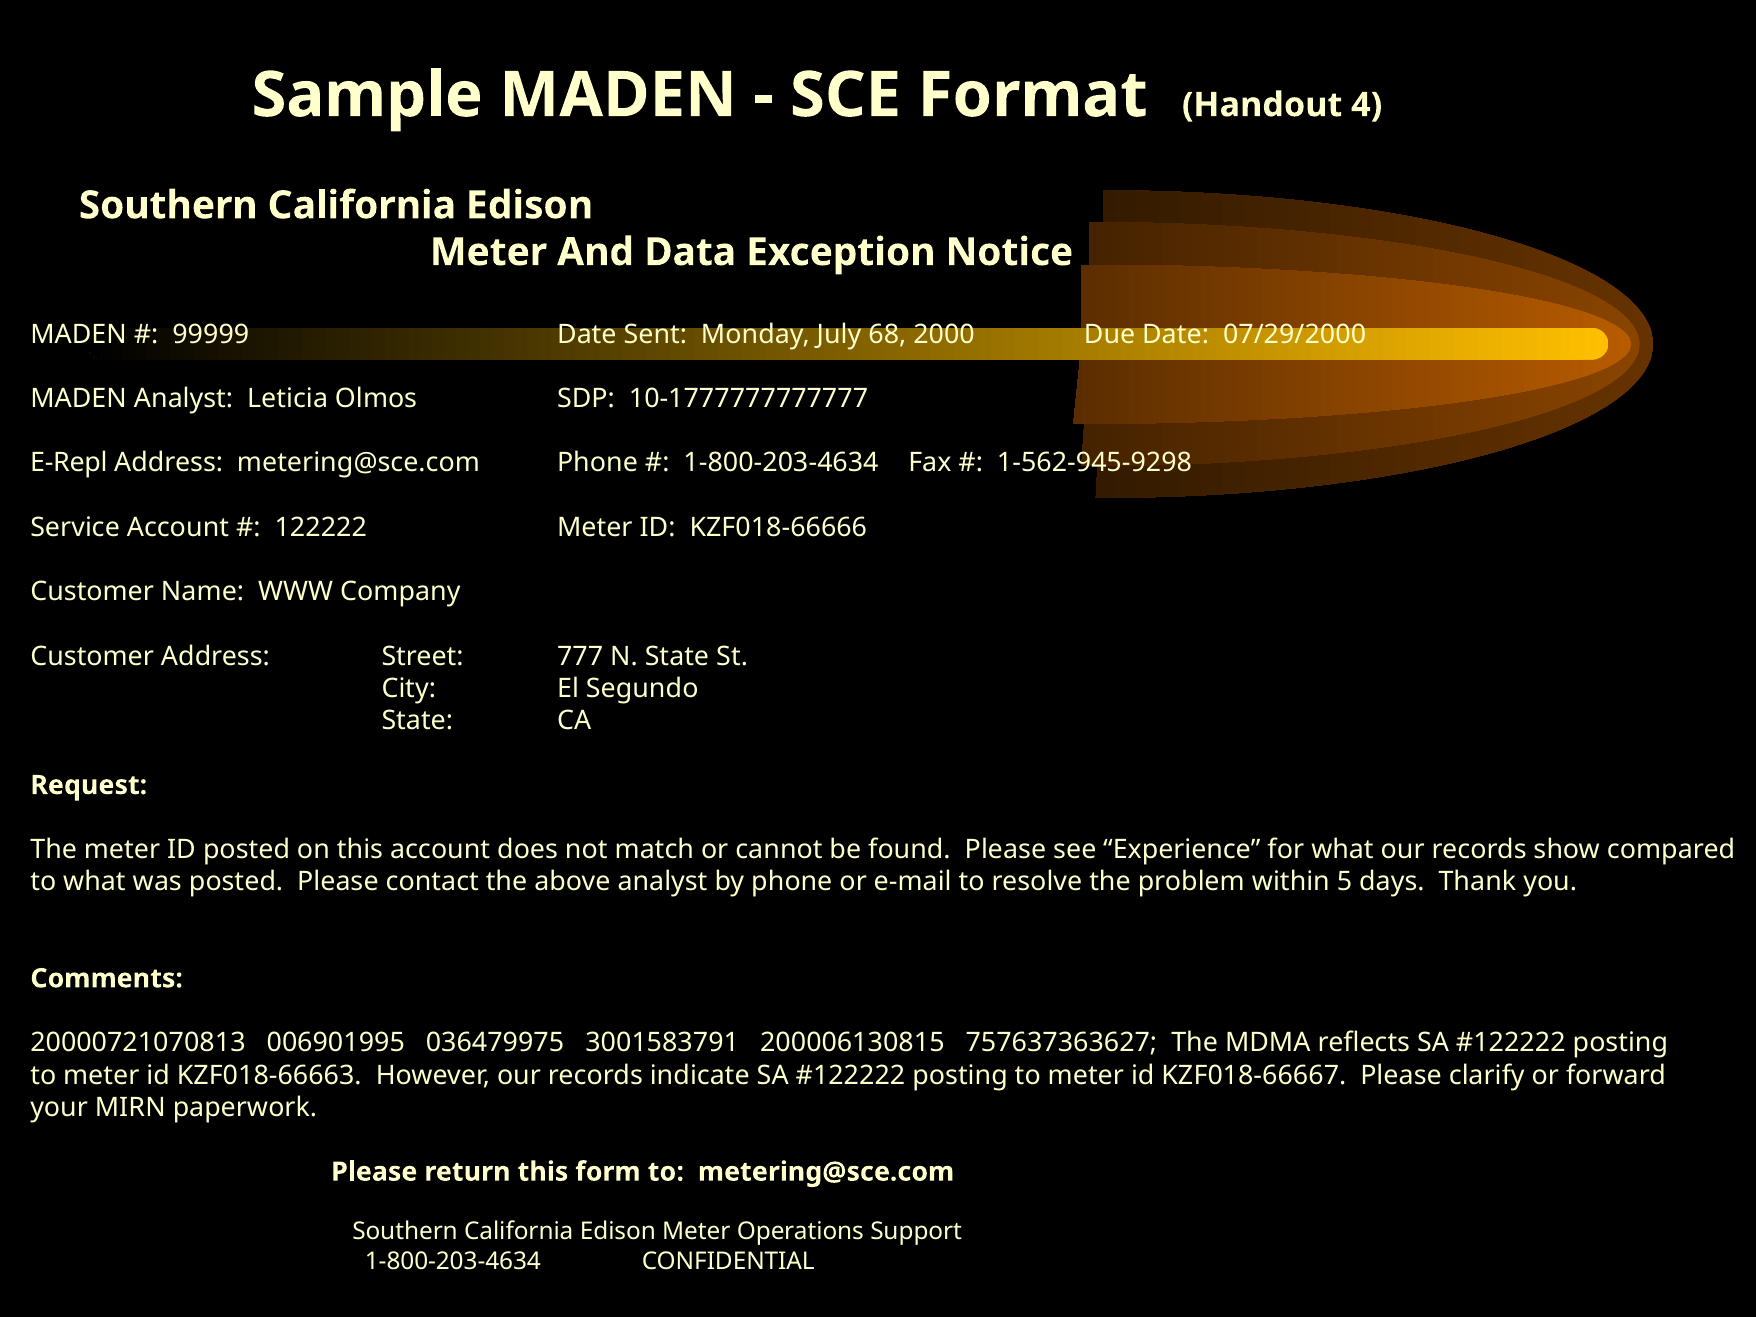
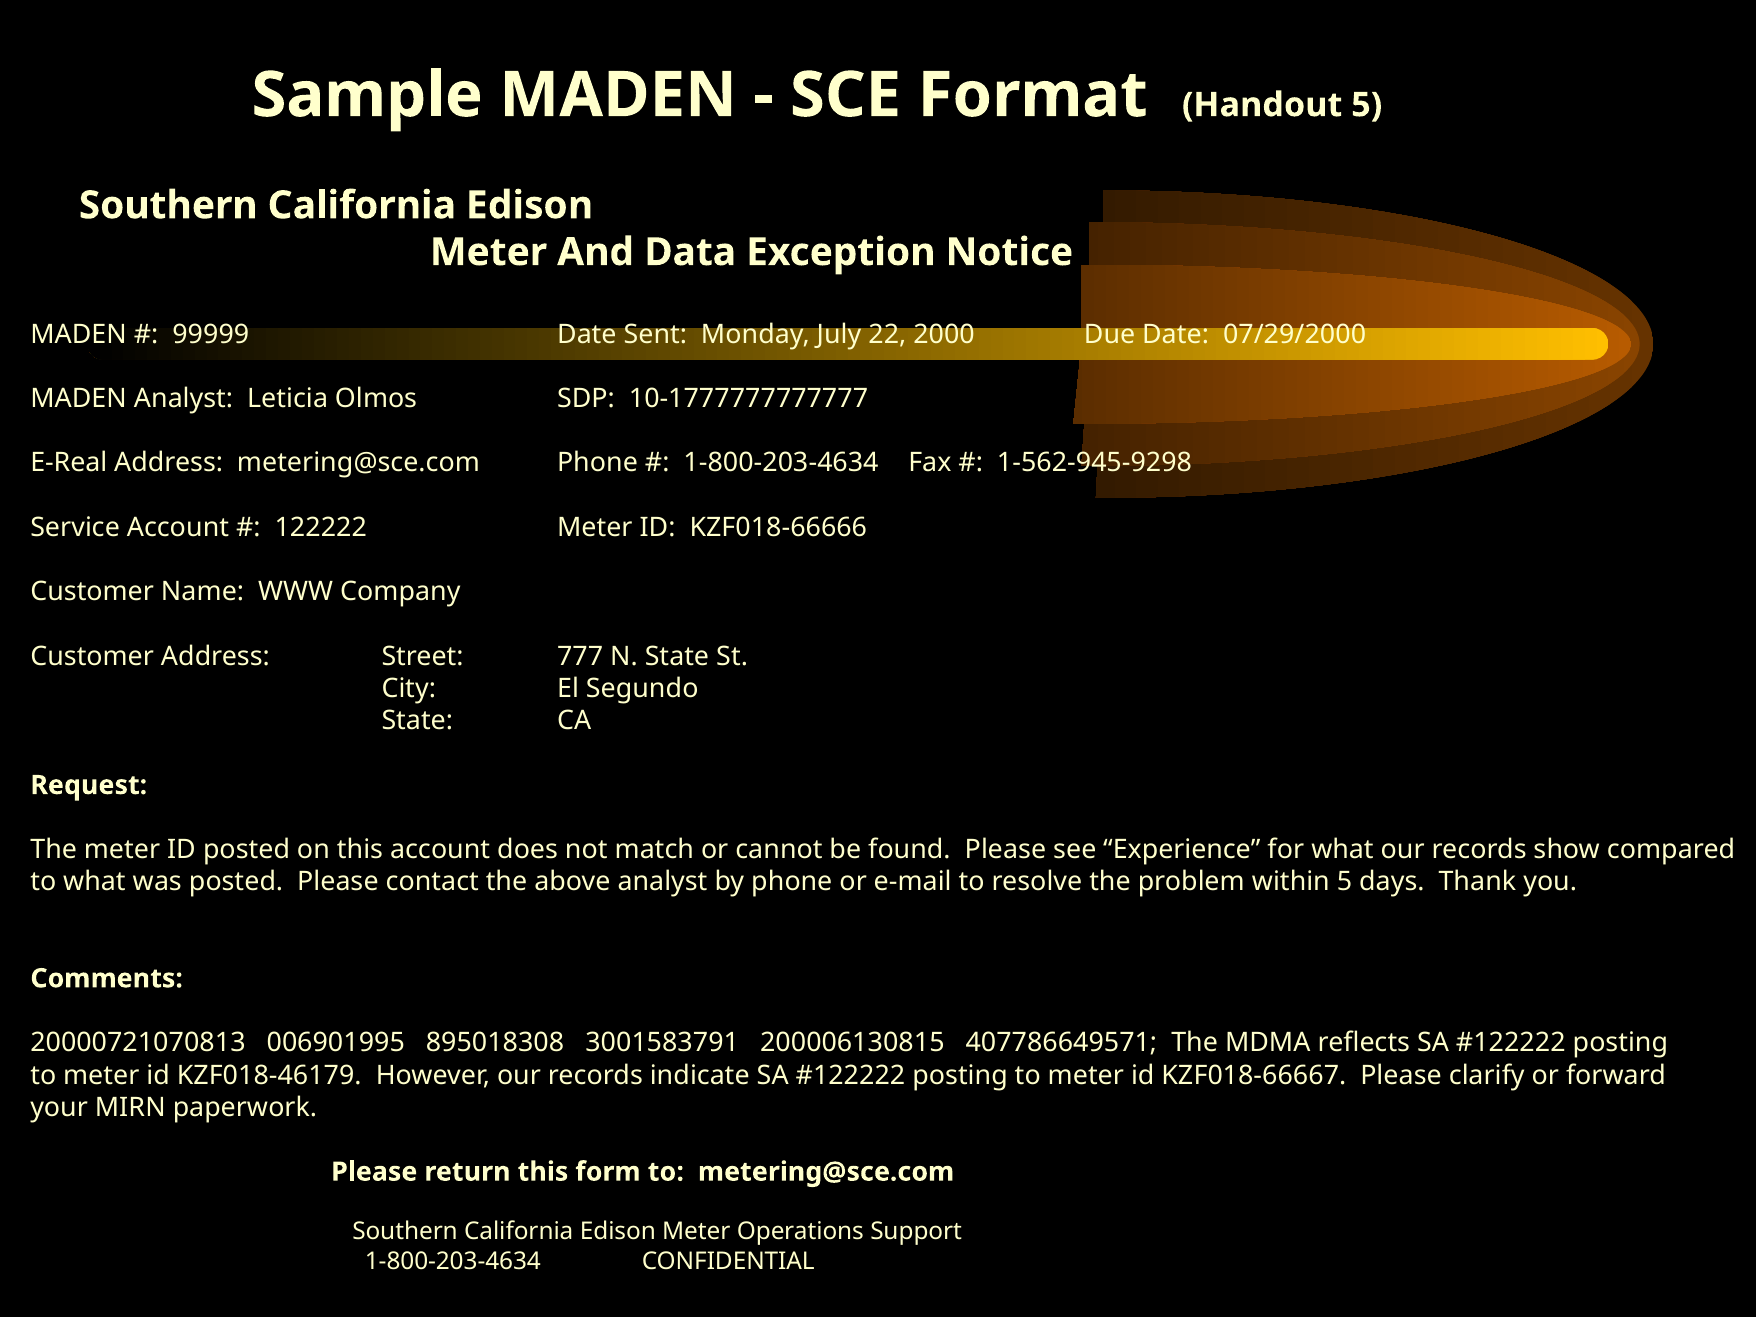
Handout 4: 4 -> 5
68: 68 -> 22
E-Repl: E-Repl -> E-Real
036479975: 036479975 -> 895018308
757637363627: 757637363627 -> 407786649571
KZF018-66663: KZF018-66663 -> KZF018-46179
